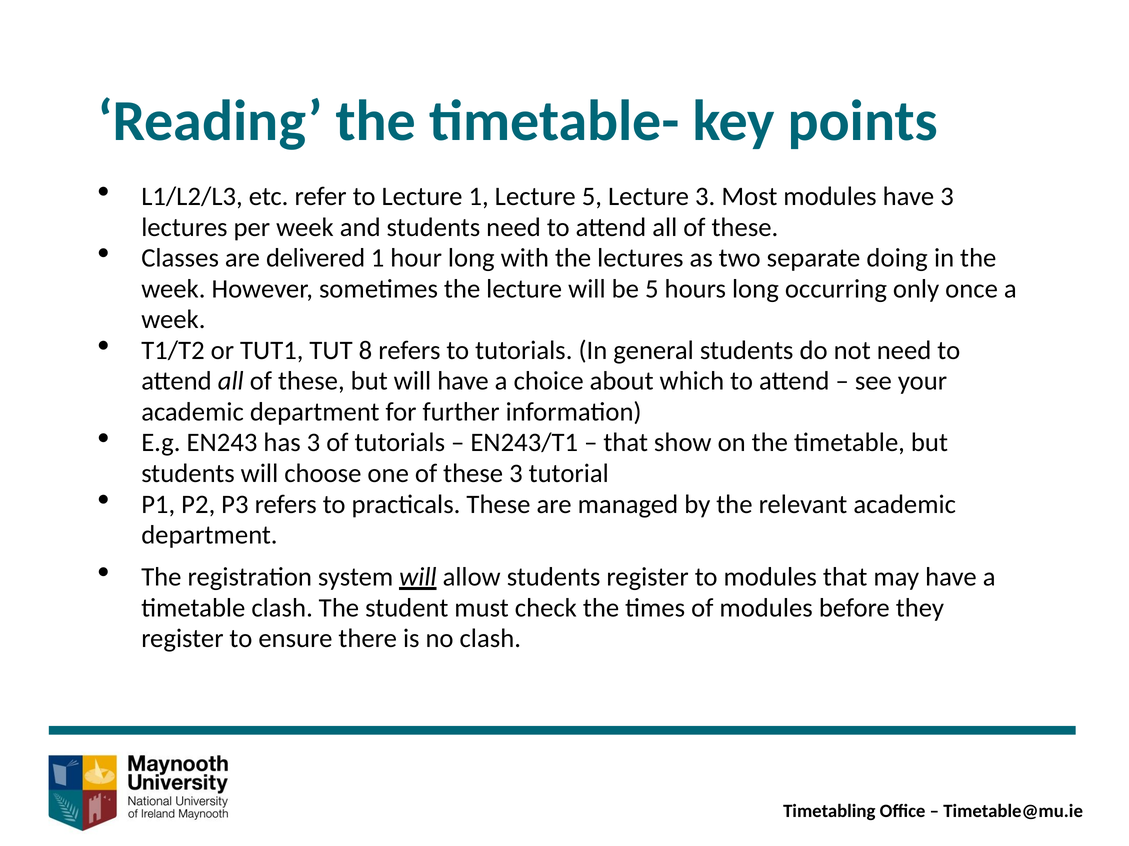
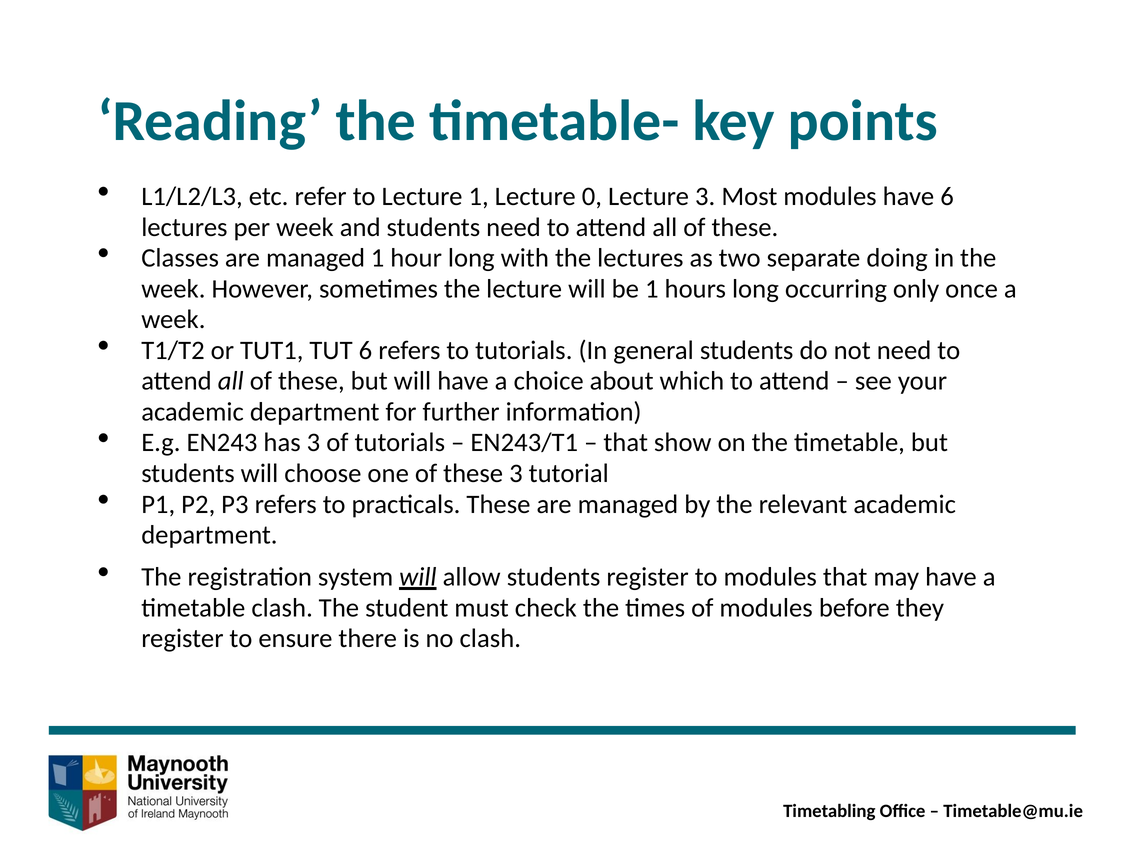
Lecture 5: 5 -> 0
have 3: 3 -> 6
Classes are delivered: delivered -> managed
be 5: 5 -> 1
TUT 8: 8 -> 6
